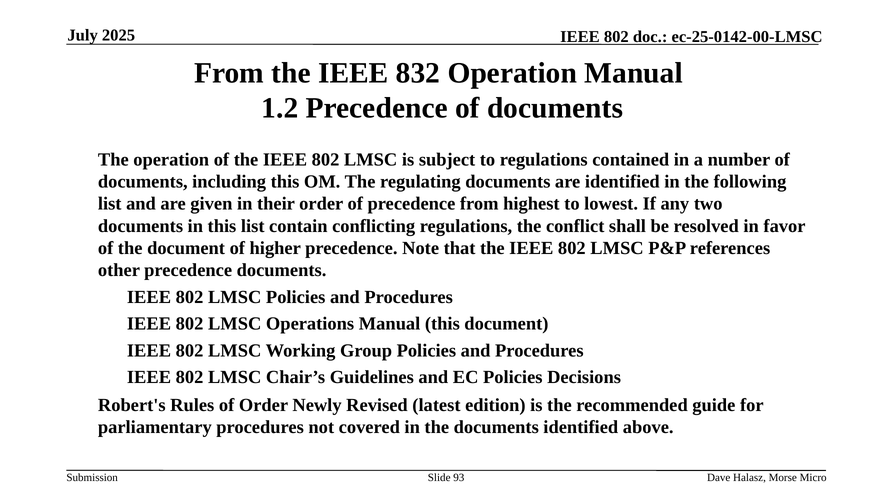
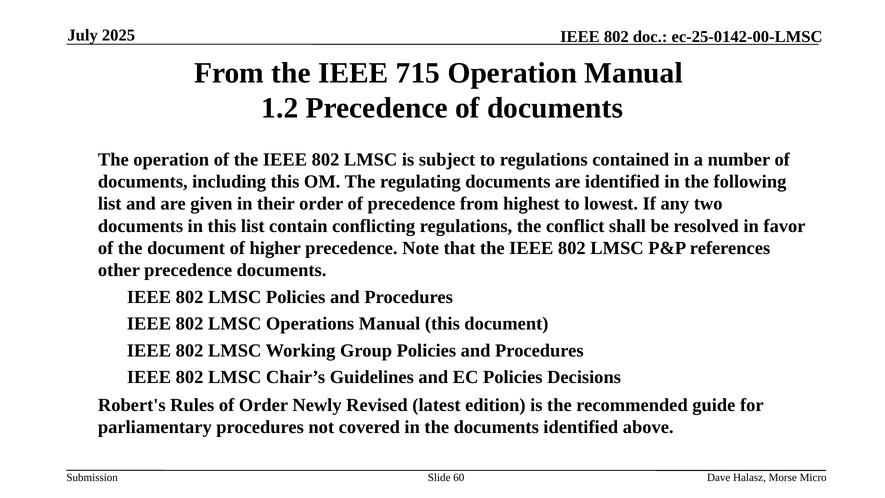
832: 832 -> 715
93: 93 -> 60
